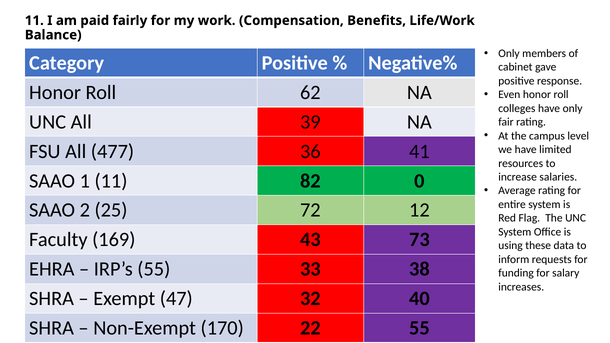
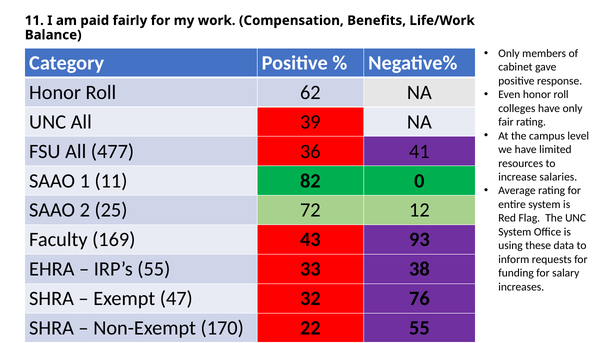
73: 73 -> 93
40: 40 -> 76
